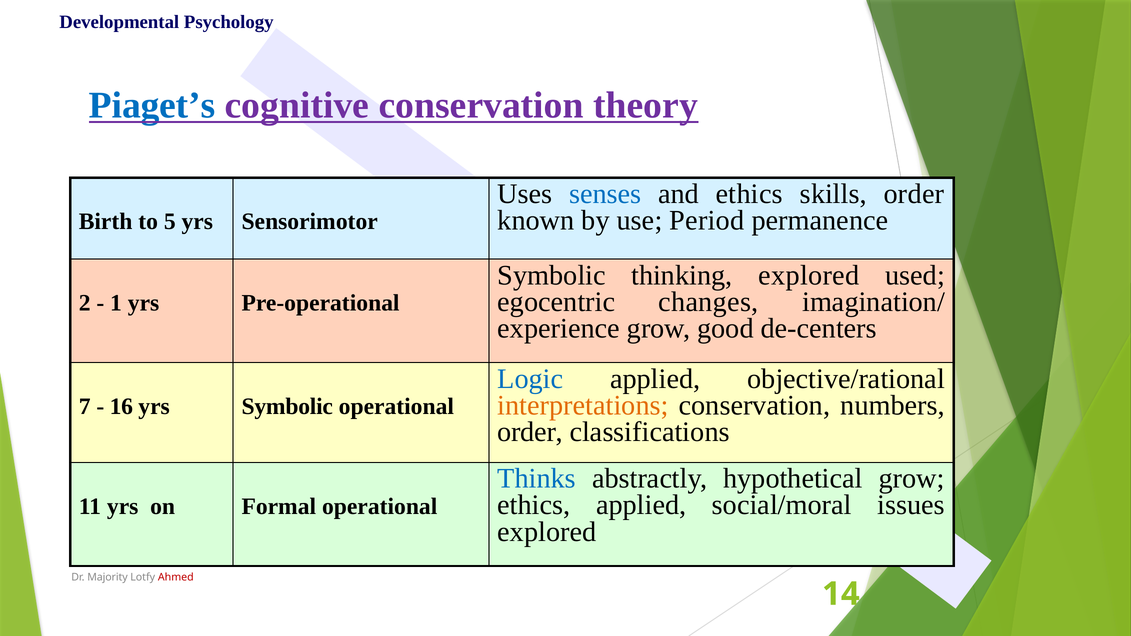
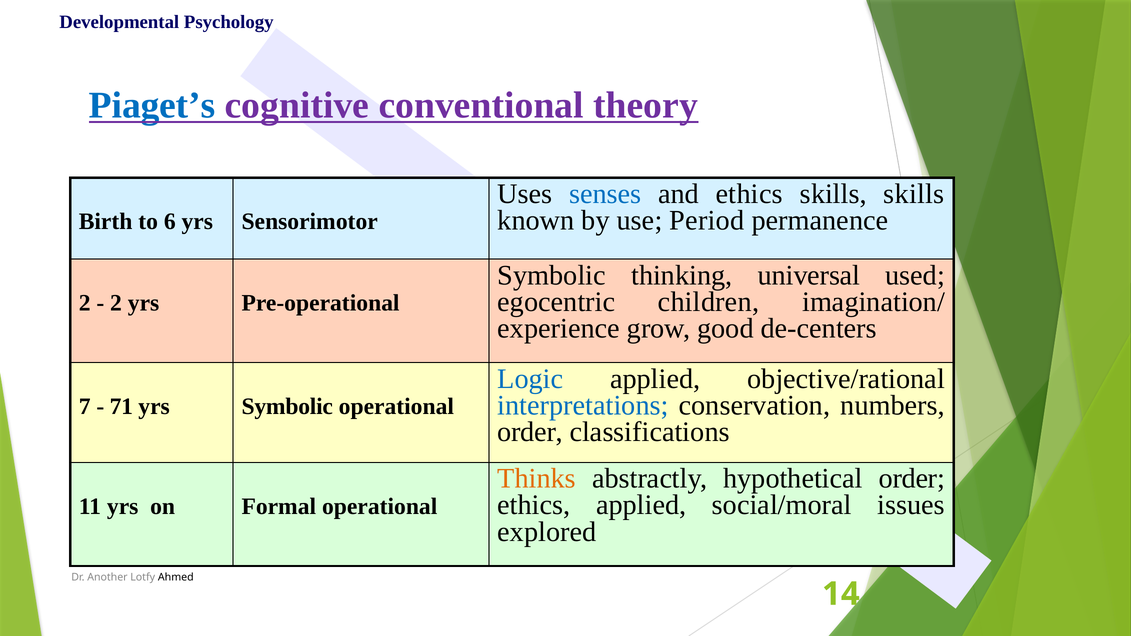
cognitive conservation: conservation -> conventional
skills order: order -> skills
5: 5 -> 6
thinking explored: explored -> universal
changes: changes -> children
1 at (116, 303): 1 -> 2
interpretations colour: orange -> blue
16: 16 -> 71
Thinks colour: blue -> orange
hypothetical grow: grow -> order
Majority: Majority -> Another
Ahmed colour: red -> black
